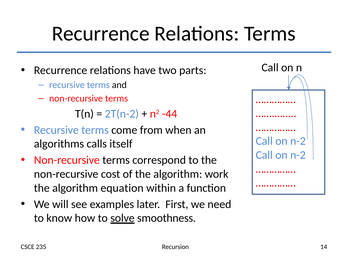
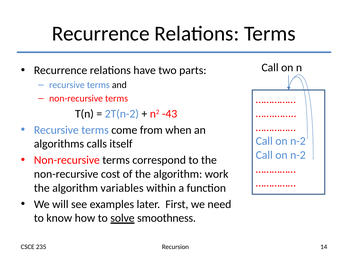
-44: -44 -> -43
equation: equation -> variables
